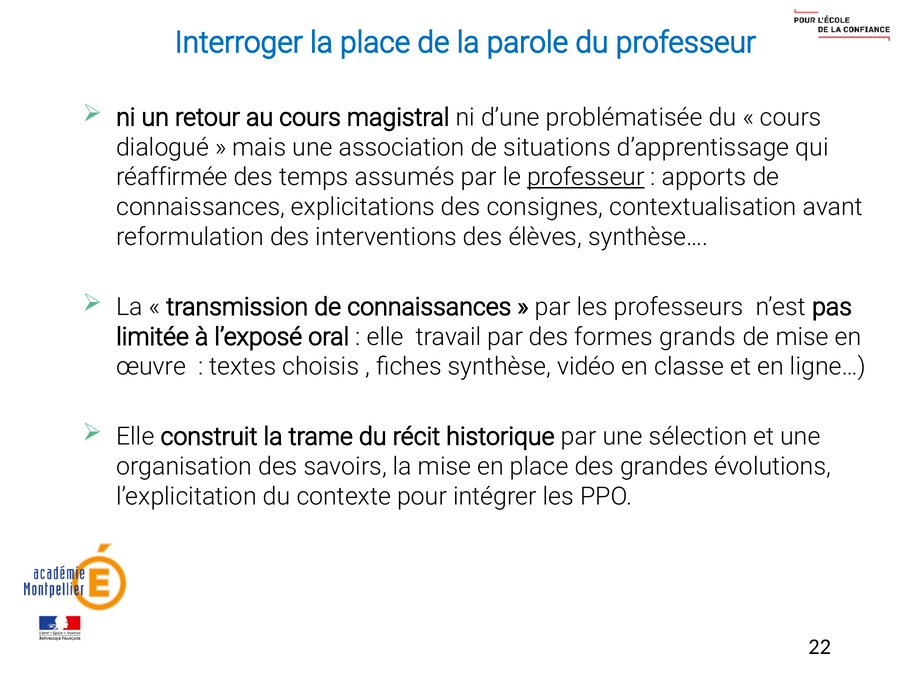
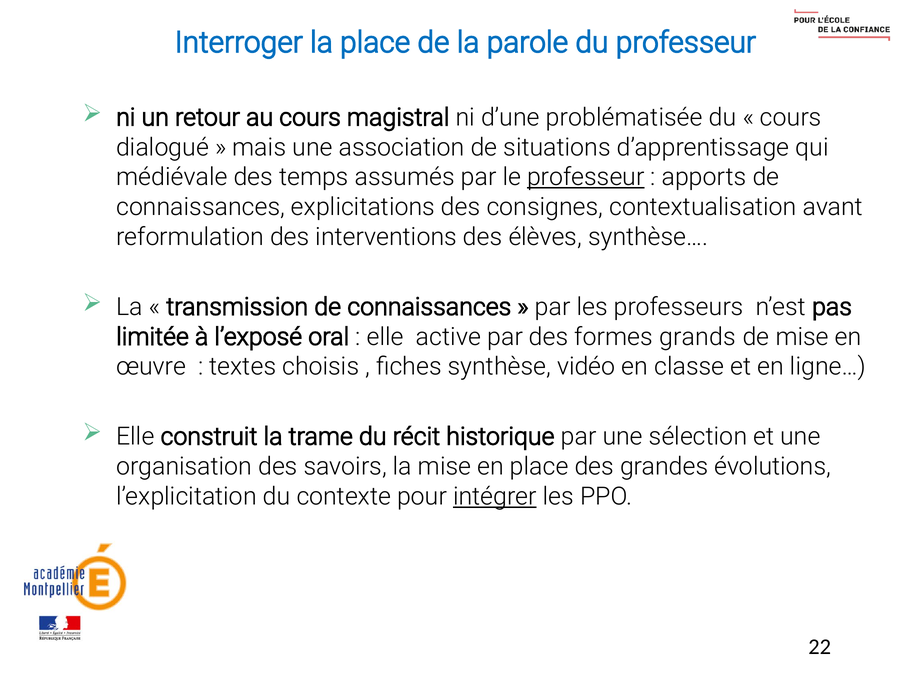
réaffirmée: réaffirmée -> médiévale
travail: travail -> active
intégrer underline: none -> present
